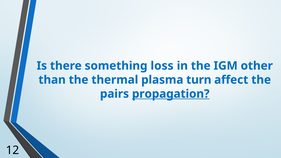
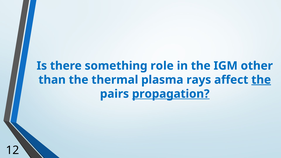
loss: loss -> role
turn: turn -> rays
the at (261, 80) underline: none -> present
